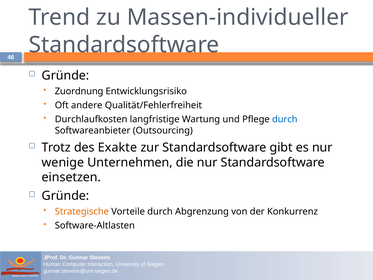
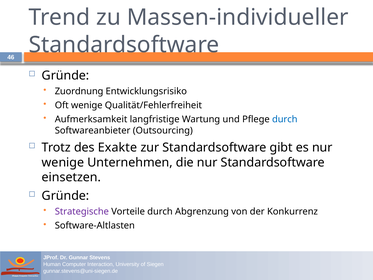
Oft andere: andere -> wenige
Durchlaufkosten: Durchlaufkosten -> Aufmerksamkeit
Strategische colour: orange -> purple
